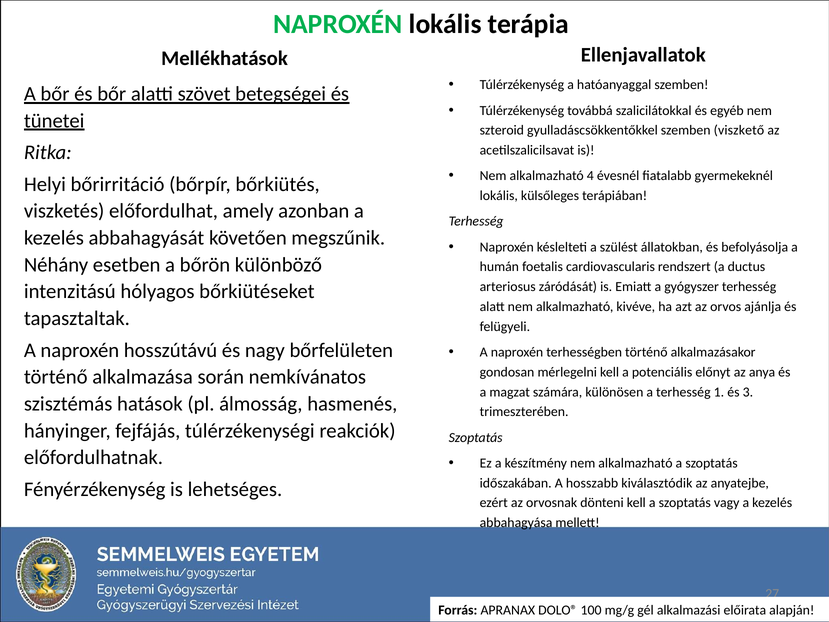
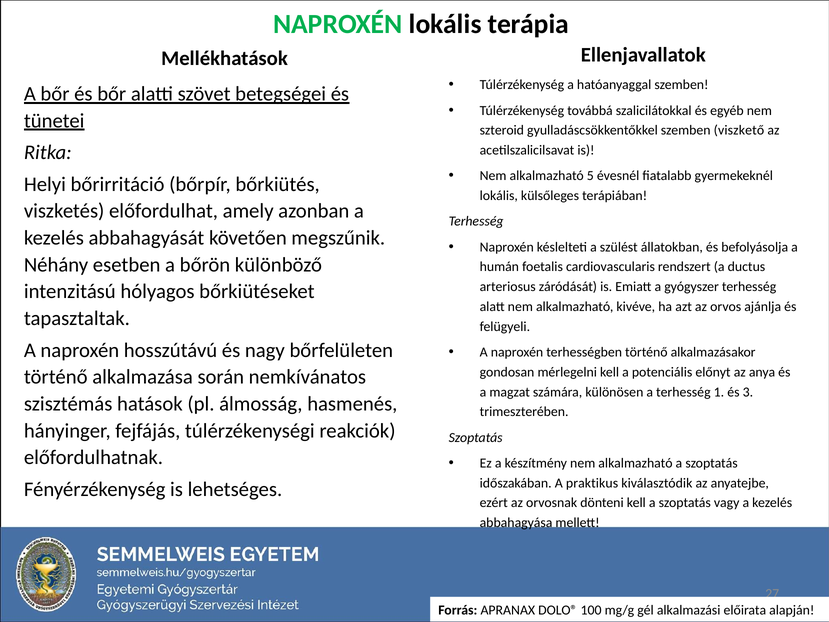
4: 4 -> 5
hosszabb: hosszabb -> praktikus
